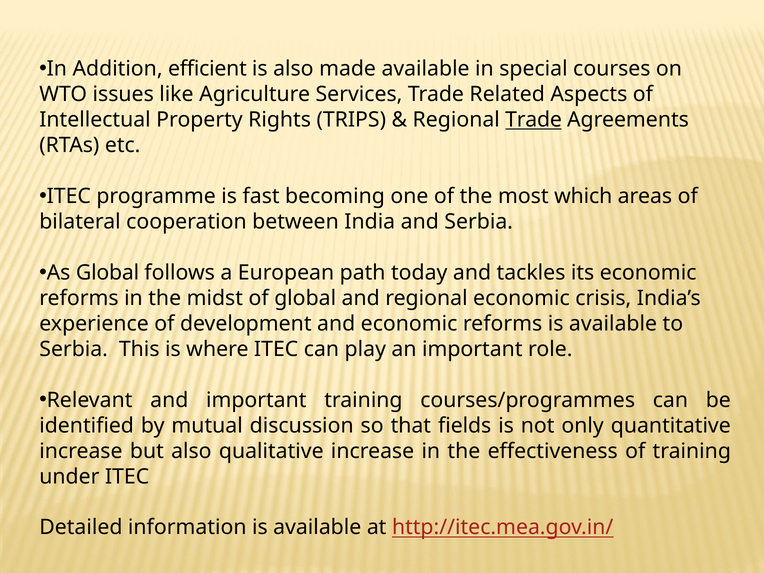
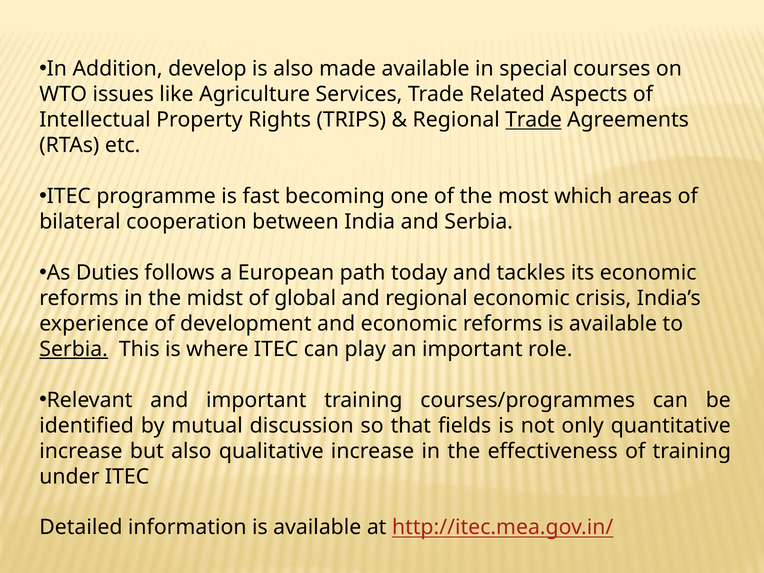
efficient: efficient -> develop
As Global: Global -> Duties
Serbia at (74, 349) underline: none -> present
